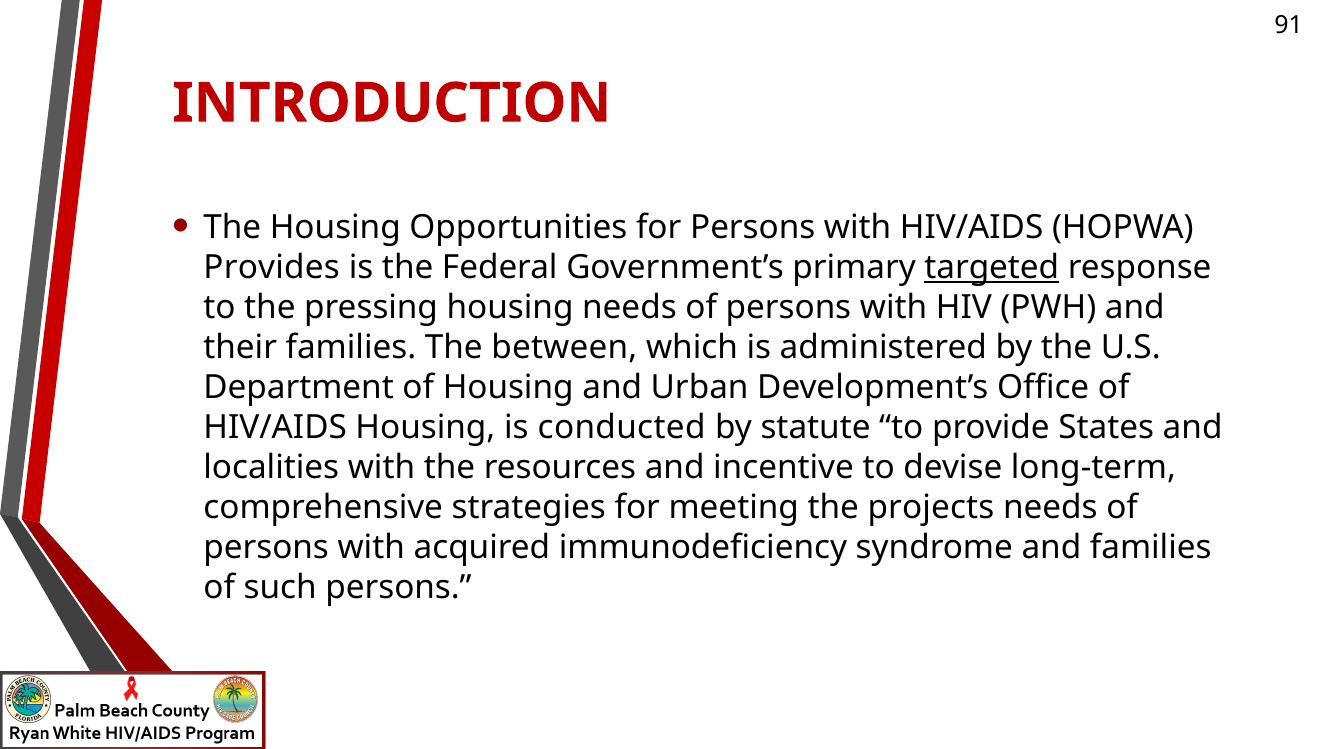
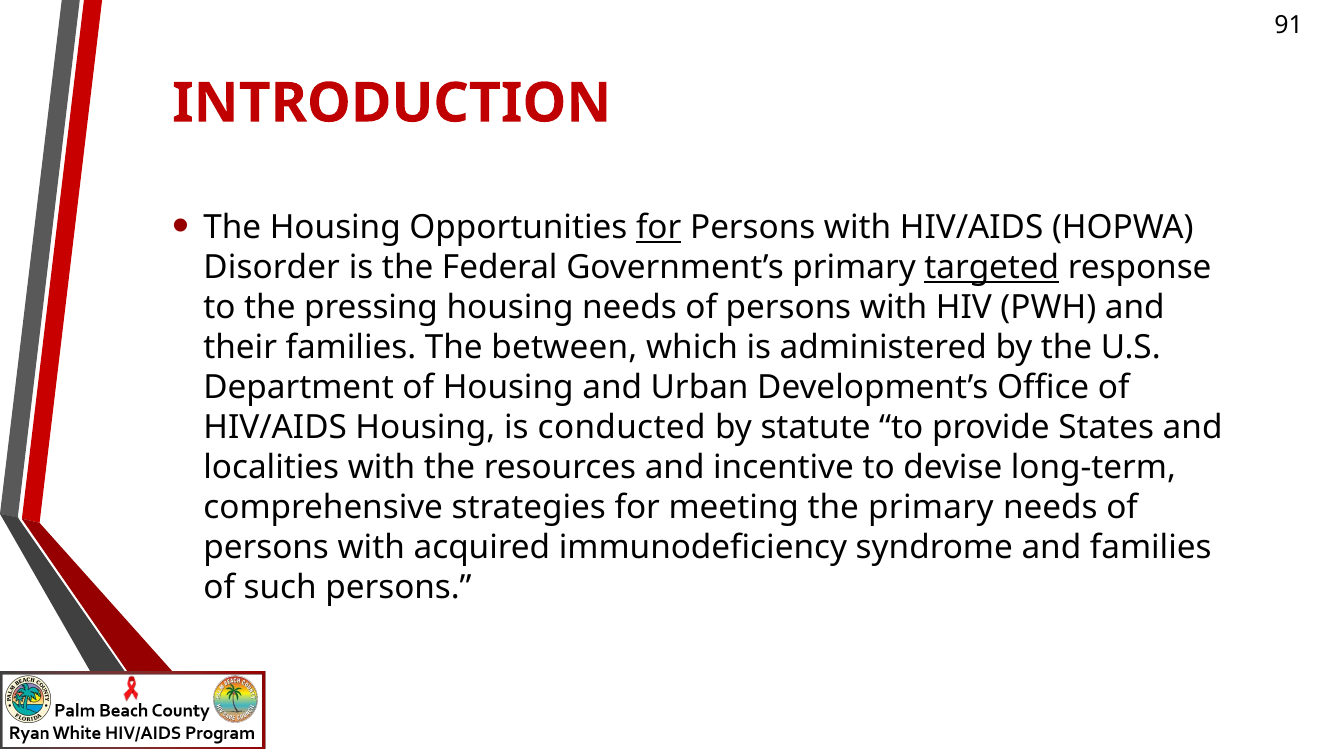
for at (659, 228) underline: none -> present
Provides: Provides -> Disorder
the projects: projects -> primary
